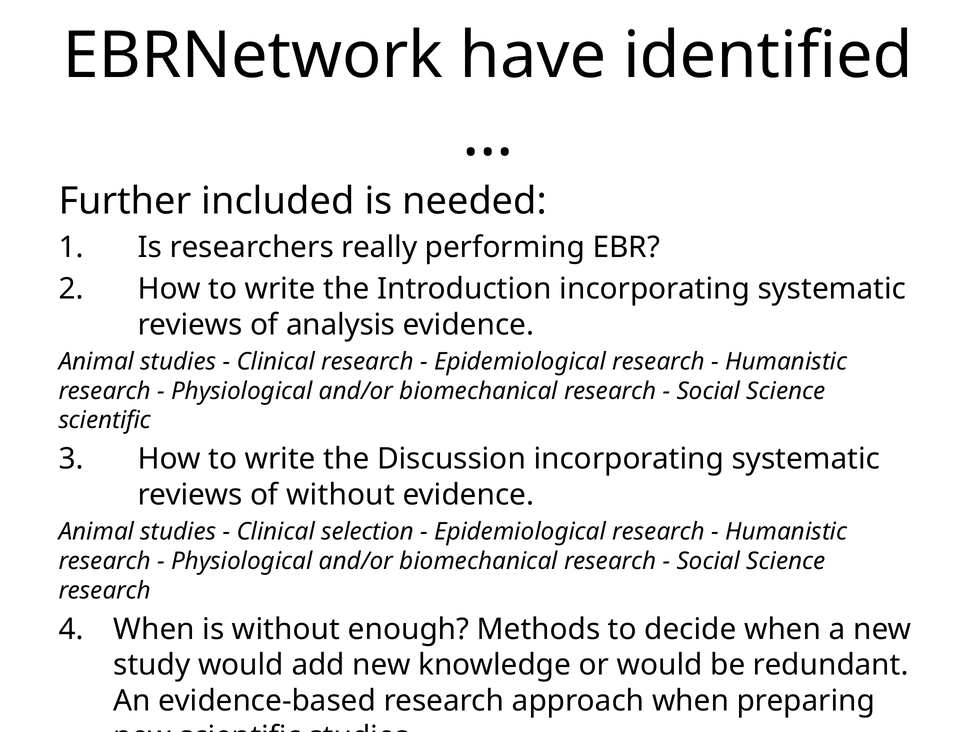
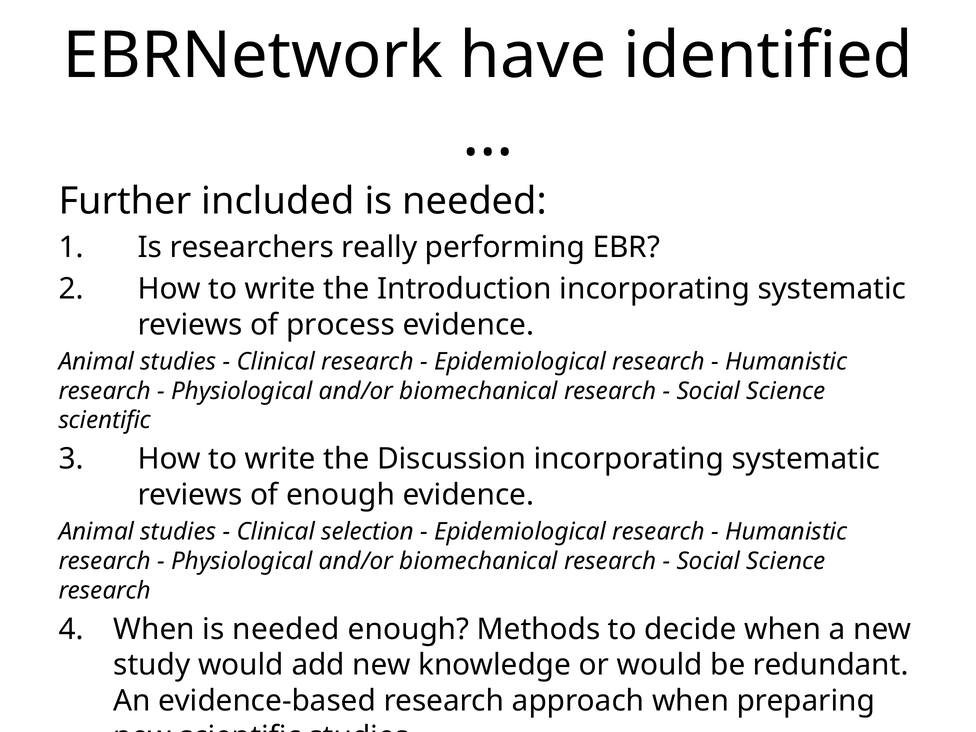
analysis: analysis -> process
of without: without -> enough
When is without: without -> needed
